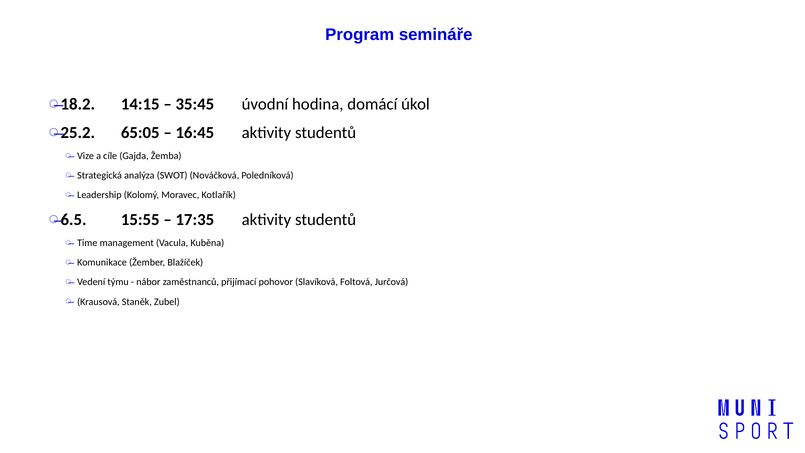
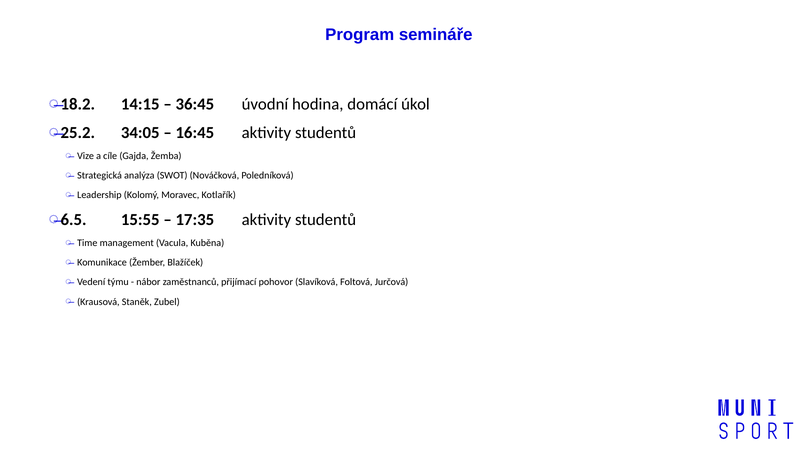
35:45: 35:45 -> 36:45
65:05: 65:05 -> 34:05
